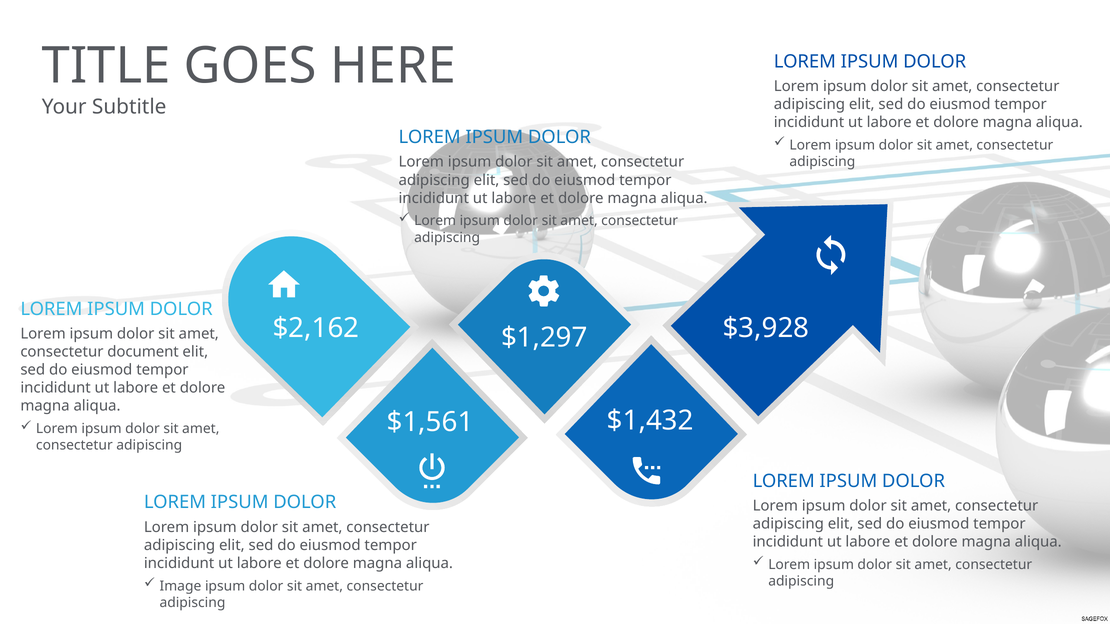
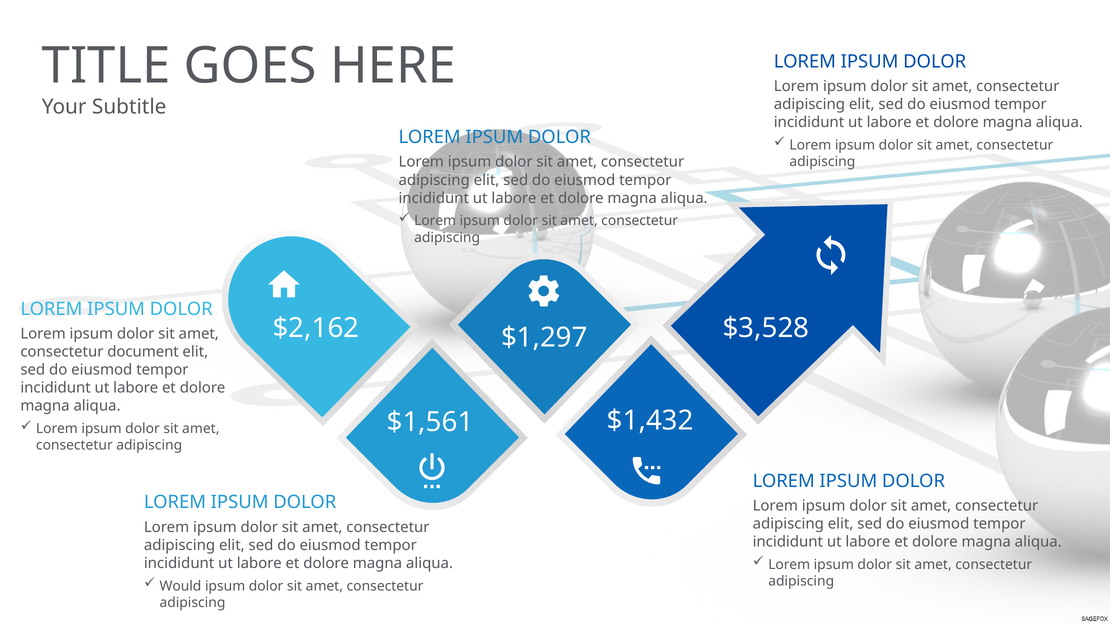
$3,928: $3,928 -> $3,528
Image: Image -> Would
